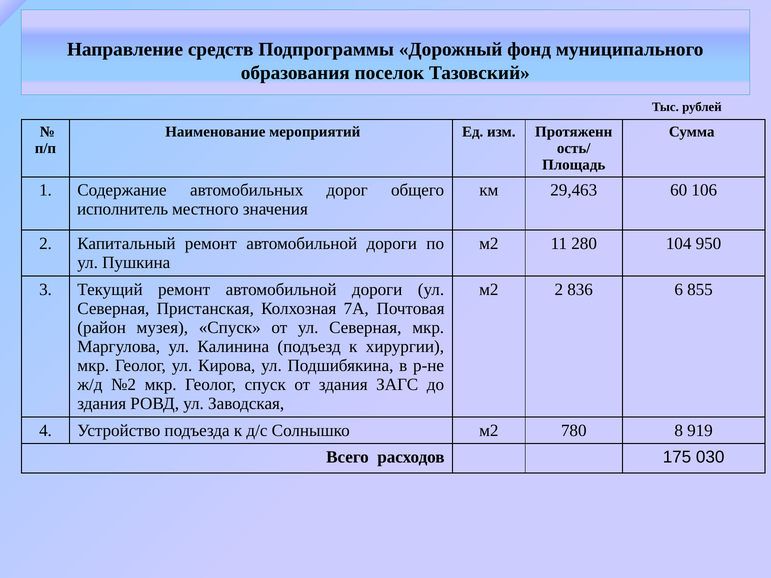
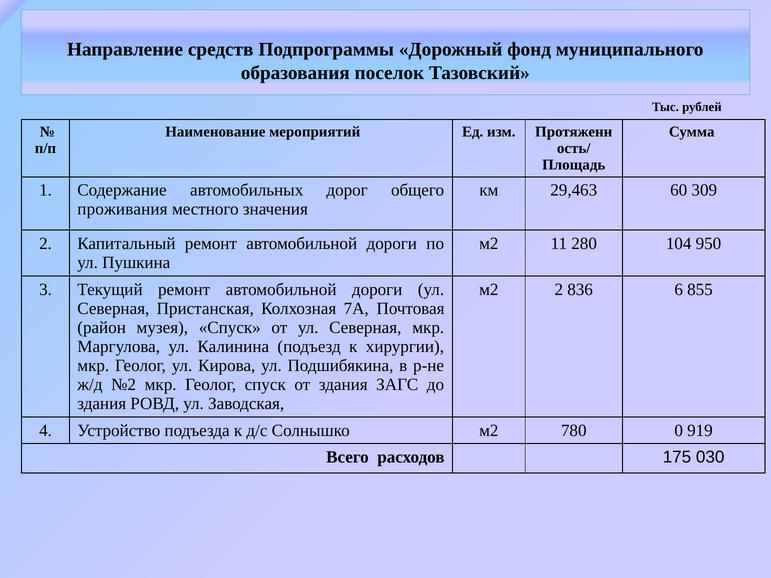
106: 106 -> 309
исполнитель: исполнитель -> проживания
8: 8 -> 0
